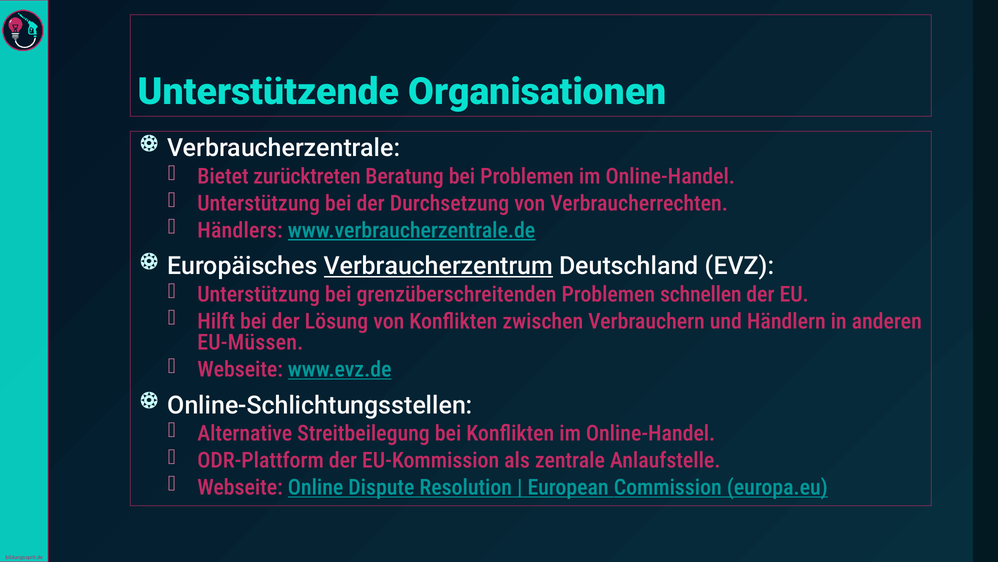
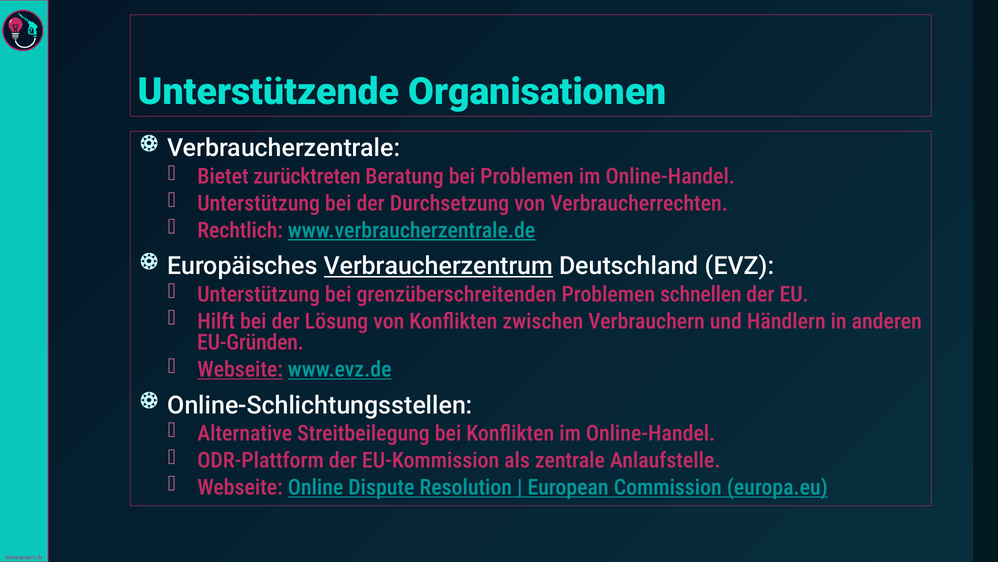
Händlers: Händlers -> Rechtlich
EU-Müssen: EU-Müssen -> EU-Gründen
Webseite at (240, 369) underline: none -> present
